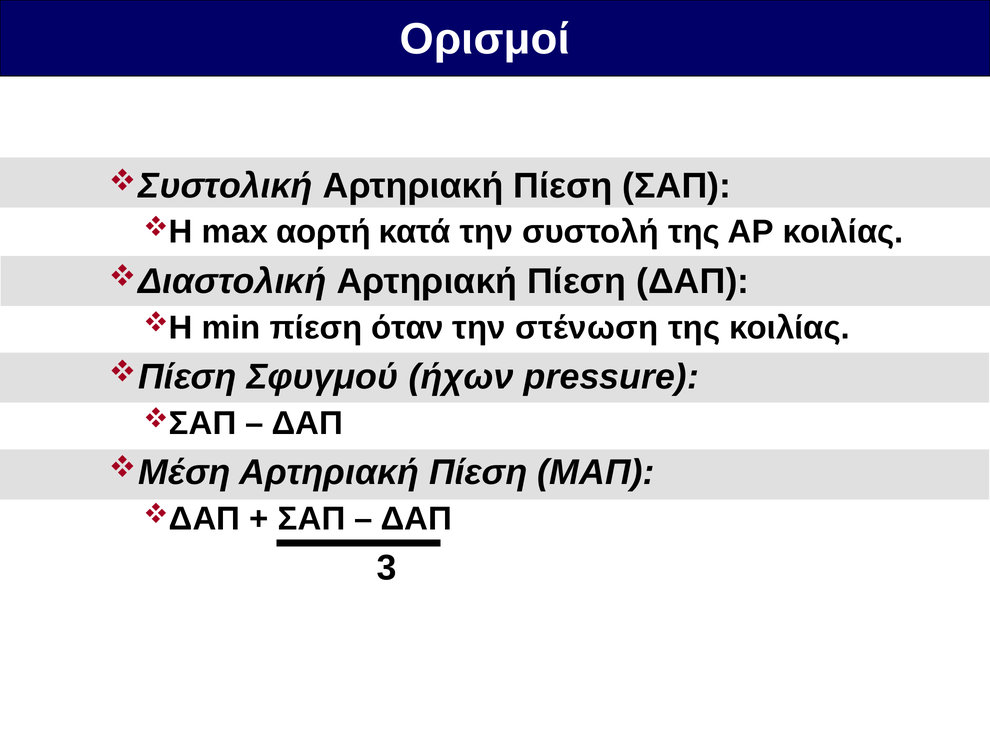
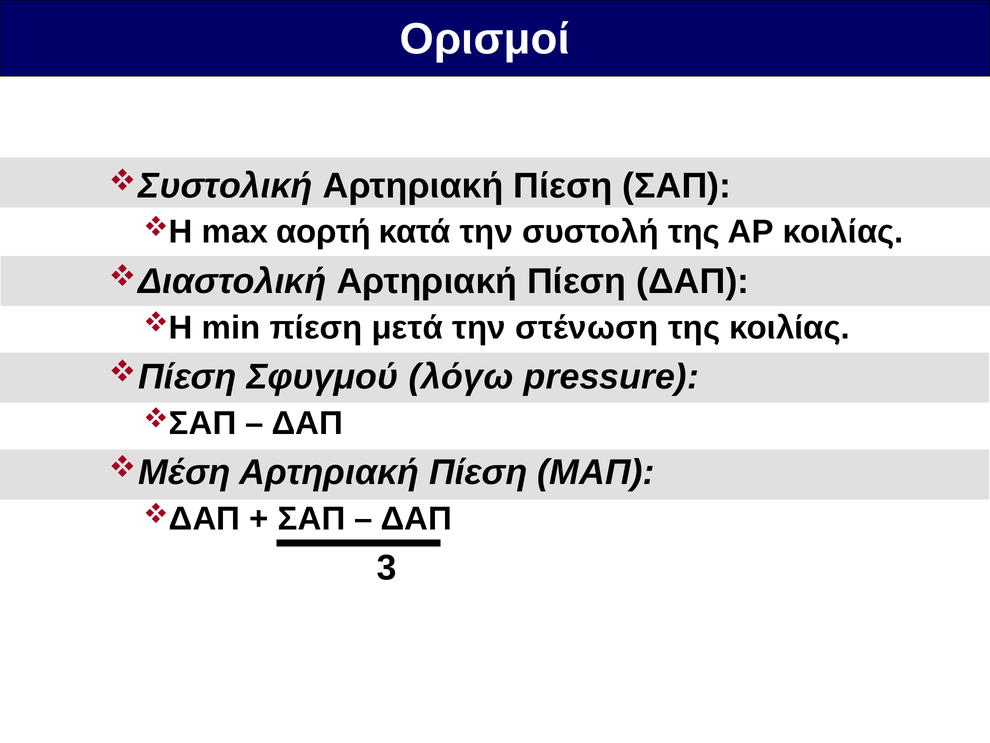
όταν: όταν -> μετά
ήχων: ήχων -> λόγω
